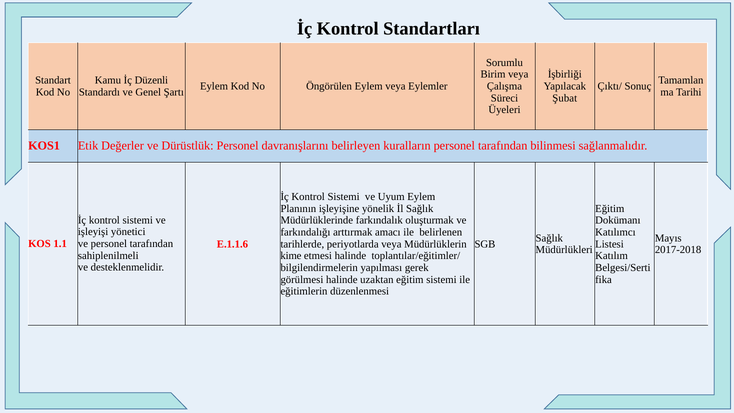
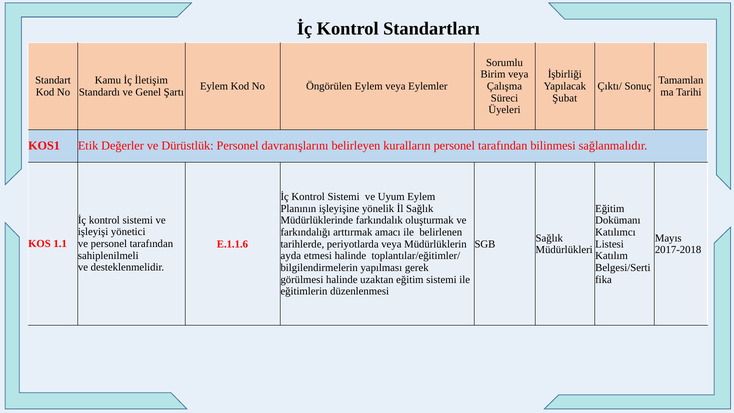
Düzenli: Düzenli -> İletişim
kime: kime -> ayda
